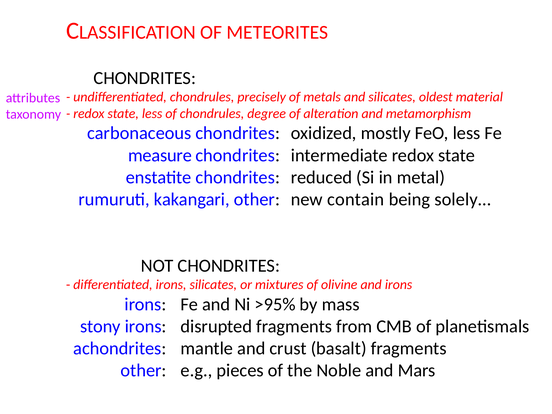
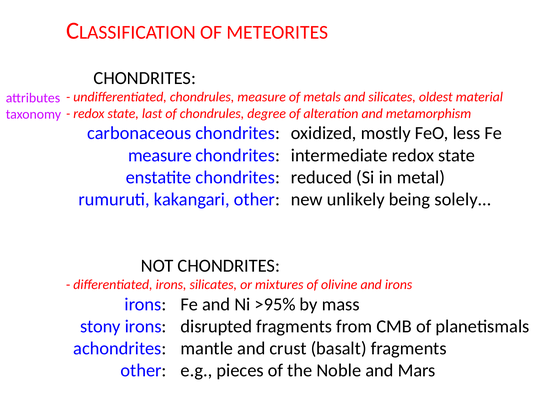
chondrules precisely: precisely -> measure
state less: less -> last
contain: contain -> unlikely
